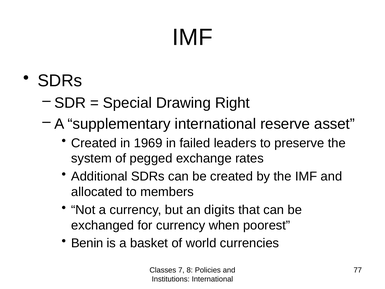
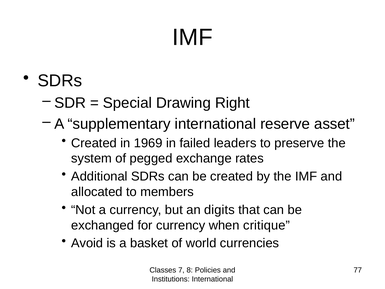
poorest: poorest -> critique
Benin: Benin -> Avoid
